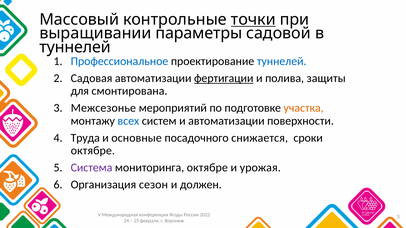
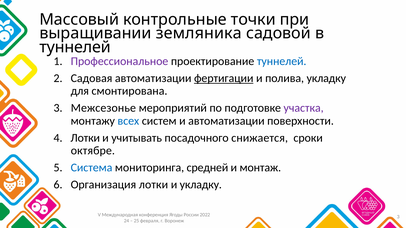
точки underline: present -> none
параметры: параметры -> земляника
Профессиональное colour: blue -> purple
полива защиты: защиты -> укладку
участка colour: orange -> purple
Труда at (85, 138): Труда -> Лотки
основные: основные -> учитывать
Система colour: purple -> blue
мониторинга октябре: октябре -> средней
урожая: урожая -> монтаж
Организация сезон: сезон -> лотки
и должен: должен -> укладку
